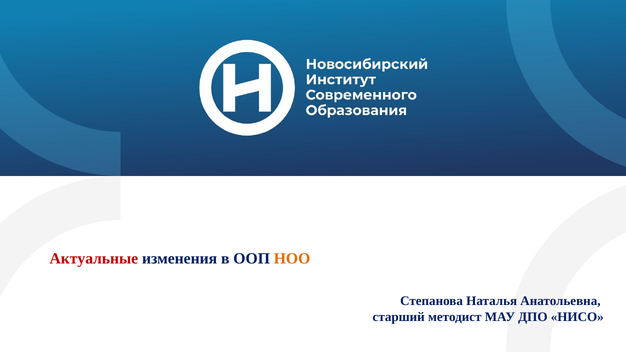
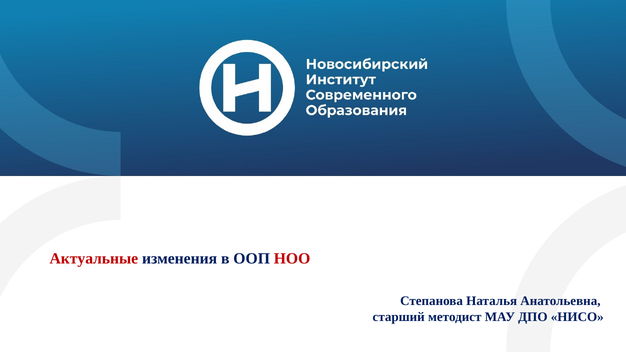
НОО colour: orange -> red
